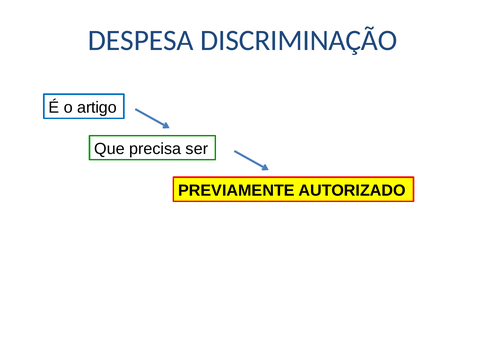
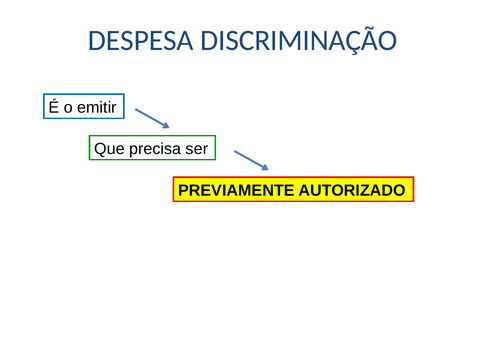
artigo: artigo -> emitir
